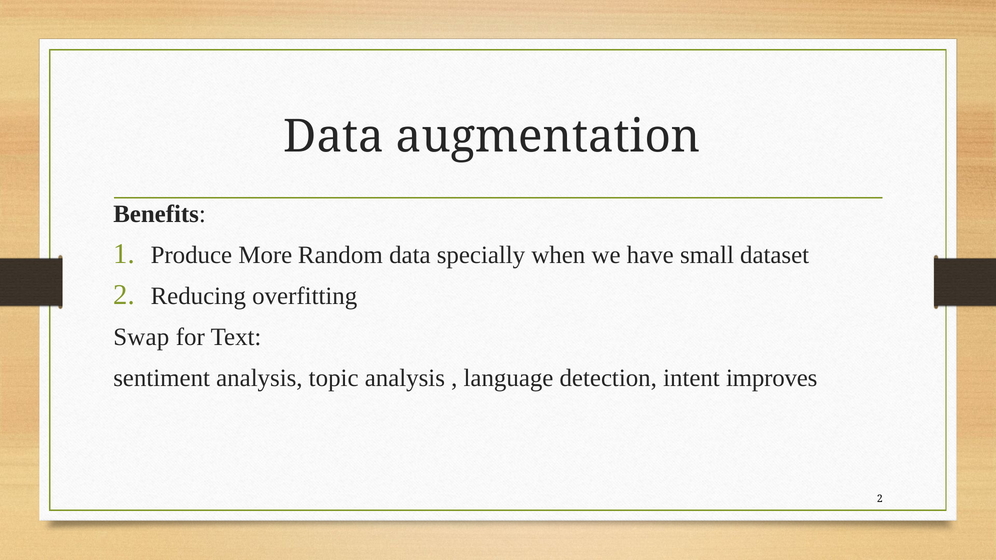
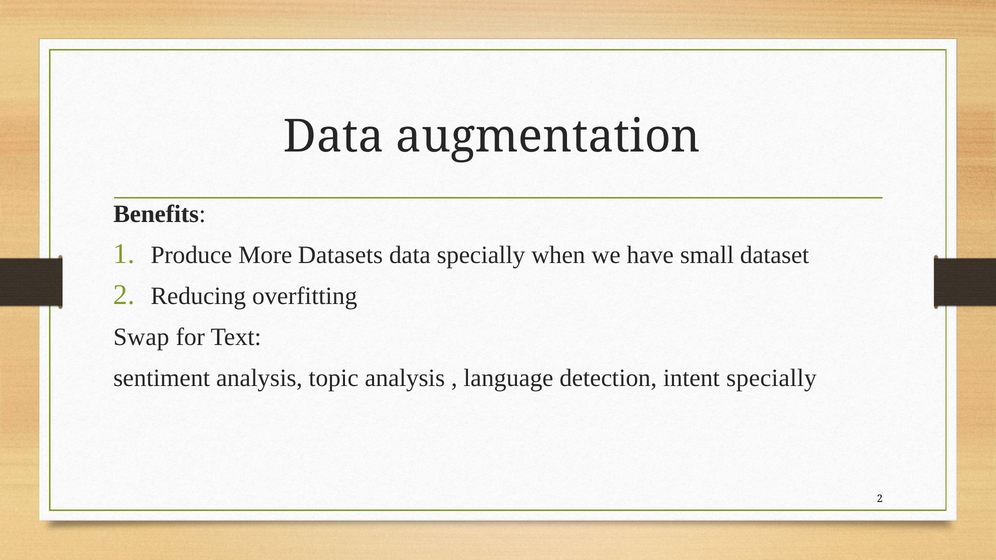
Random: Random -> Datasets
intent improves: improves -> specially
